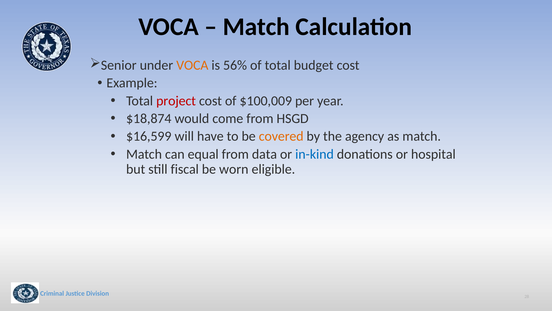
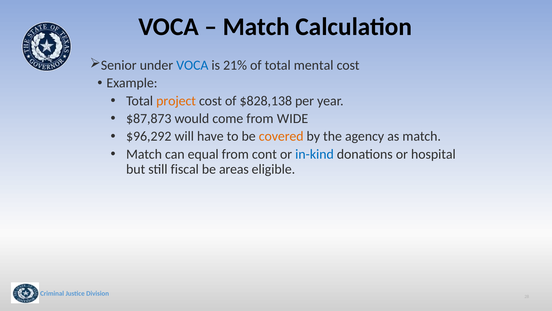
VOCA at (192, 65) colour: orange -> blue
56%: 56% -> 21%
budget: budget -> mental
project colour: red -> orange
$100,009: $100,009 -> $828,138
$18,874: $18,874 -> $87,873
HSGD: HSGD -> WIDE
$16,599: $16,599 -> $96,292
data: data -> cont
worn: worn -> areas
